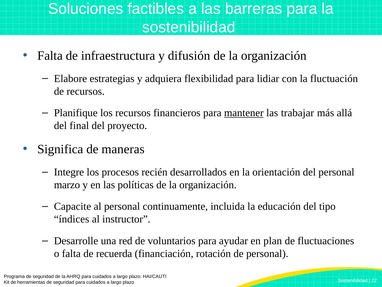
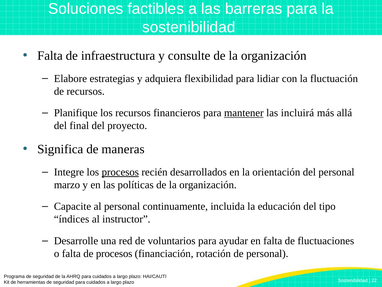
difusión: difusión -> consulte
trabajar: trabajar -> incluirá
procesos at (120, 172) underline: none -> present
en plan: plan -> falta
de recuerda: recuerda -> procesos
